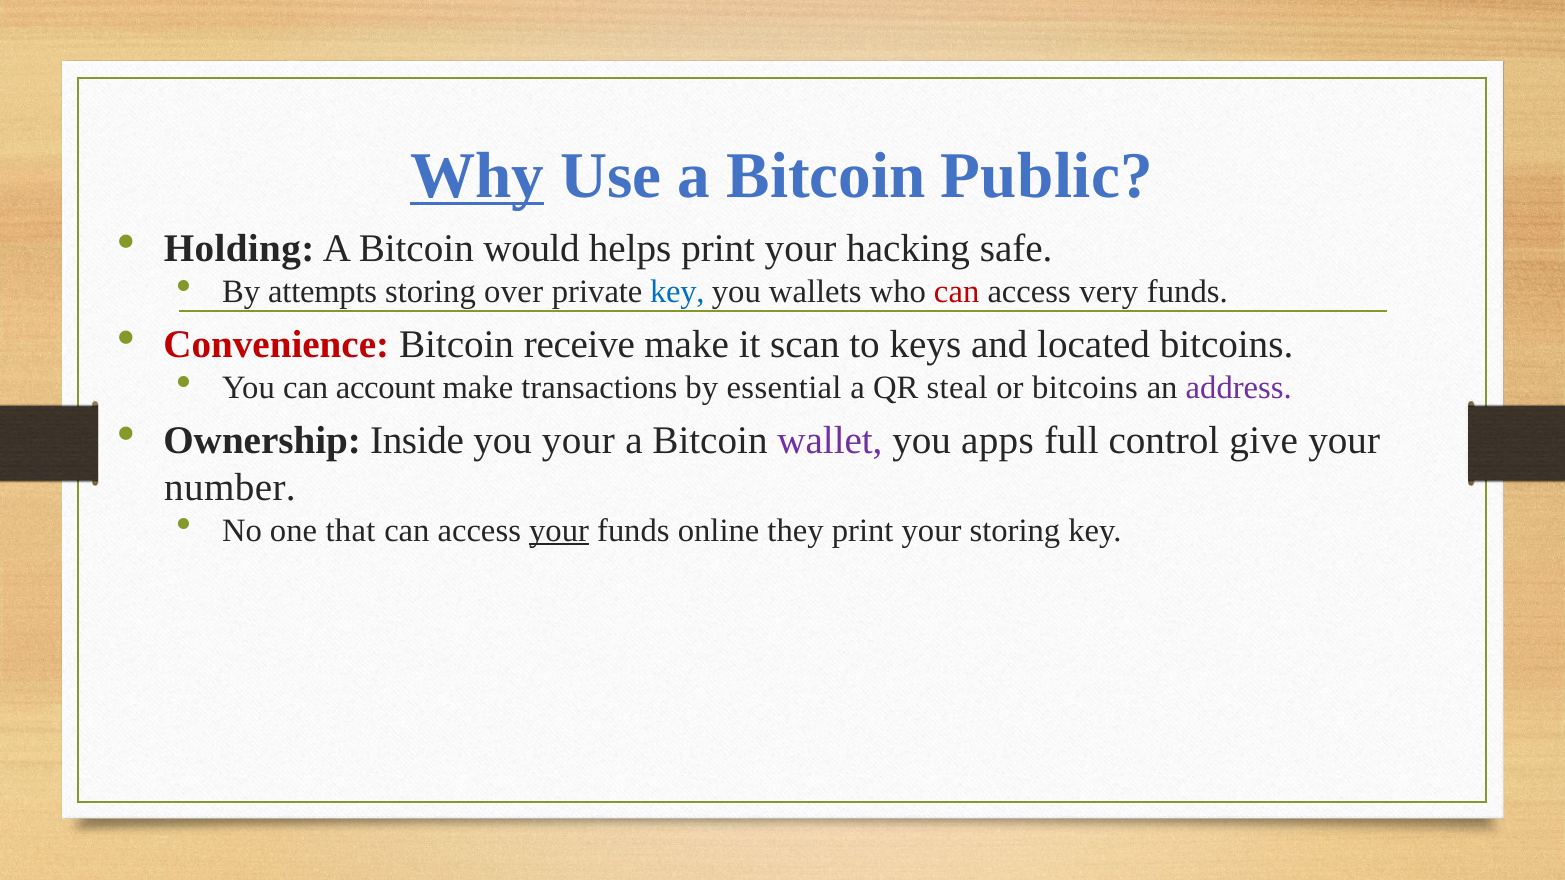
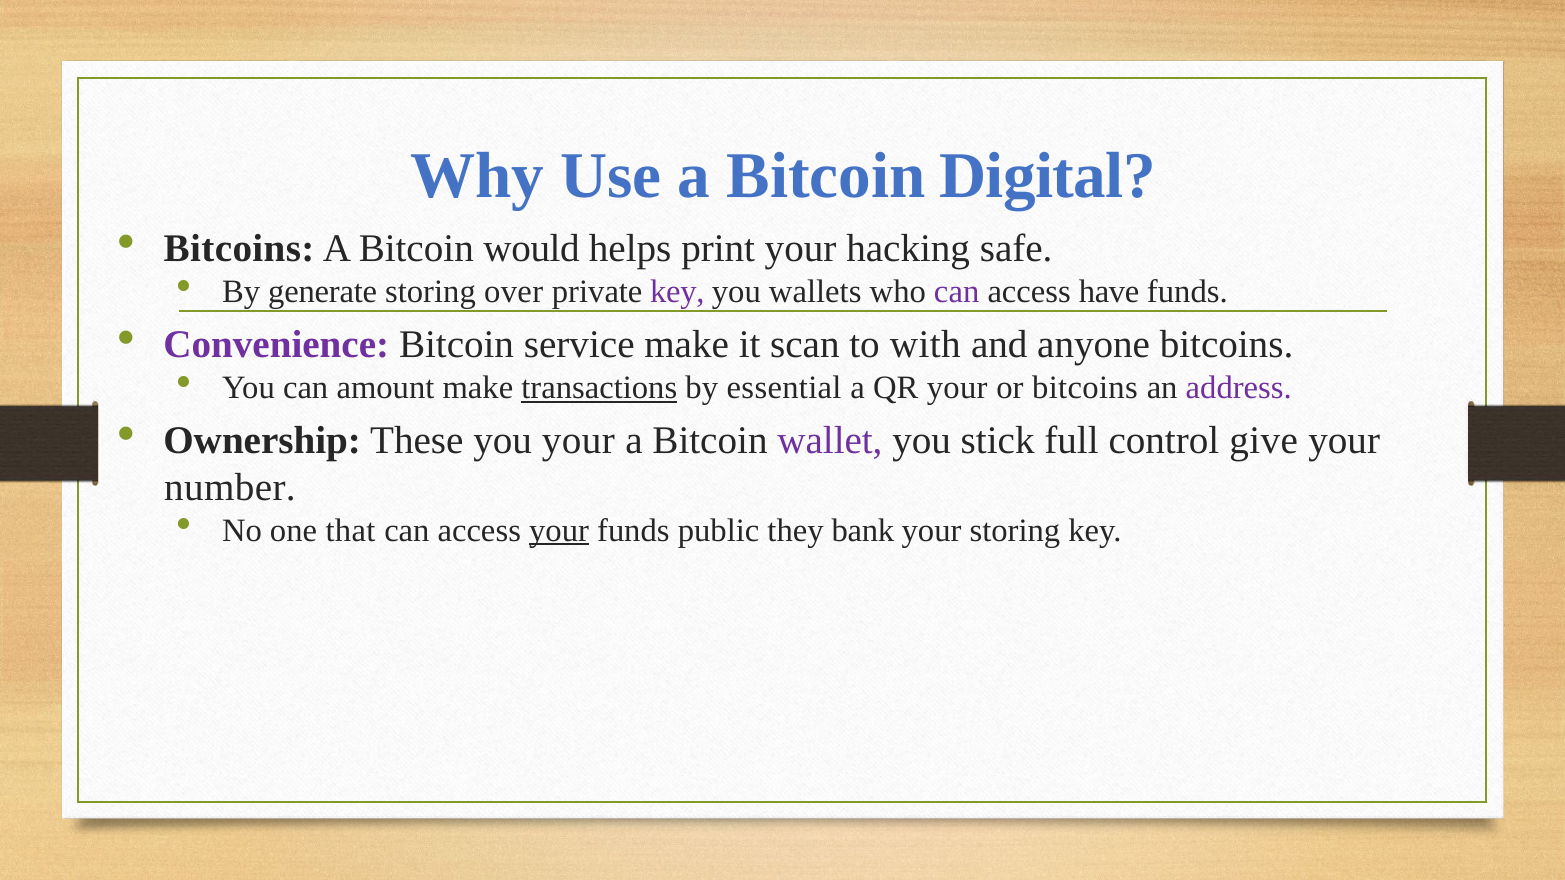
Why underline: present -> none
Public: Public -> Digital
Holding at (239, 249): Holding -> Bitcoins
attempts: attempts -> generate
key at (677, 292) colour: blue -> purple
can at (957, 292) colour: red -> purple
very: very -> have
Convenience colour: red -> purple
receive: receive -> service
keys: keys -> with
located: located -> anyone
account: account -> amount
transactions underline: none -> present
QR steal: steal -> your
Inside: Inside -> These
apps: apps -> stick
online: online -> public
they print: print -> bank
